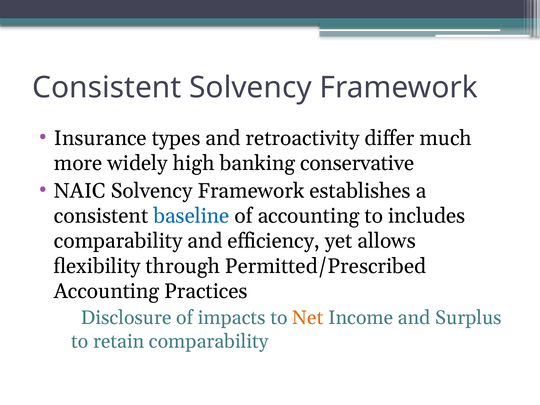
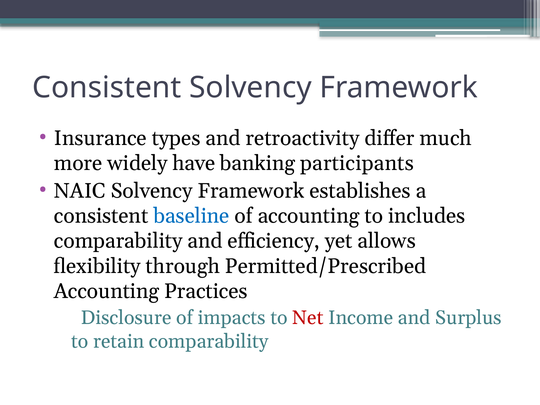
high: high -> have
conservative: conservative -> participants
Net colour: orange -> red
